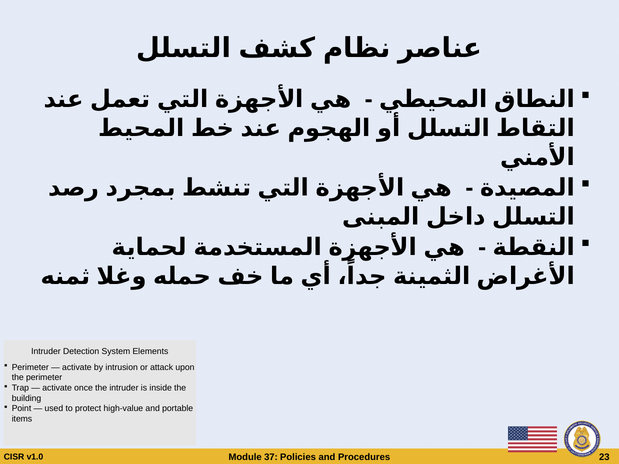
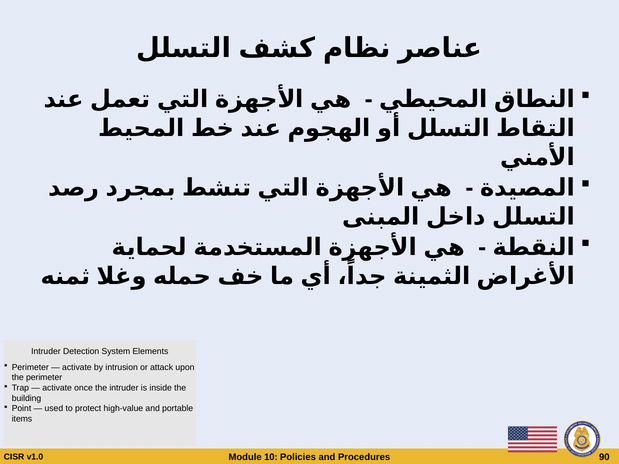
37: 37 -> 10
23: 23 -> 90
